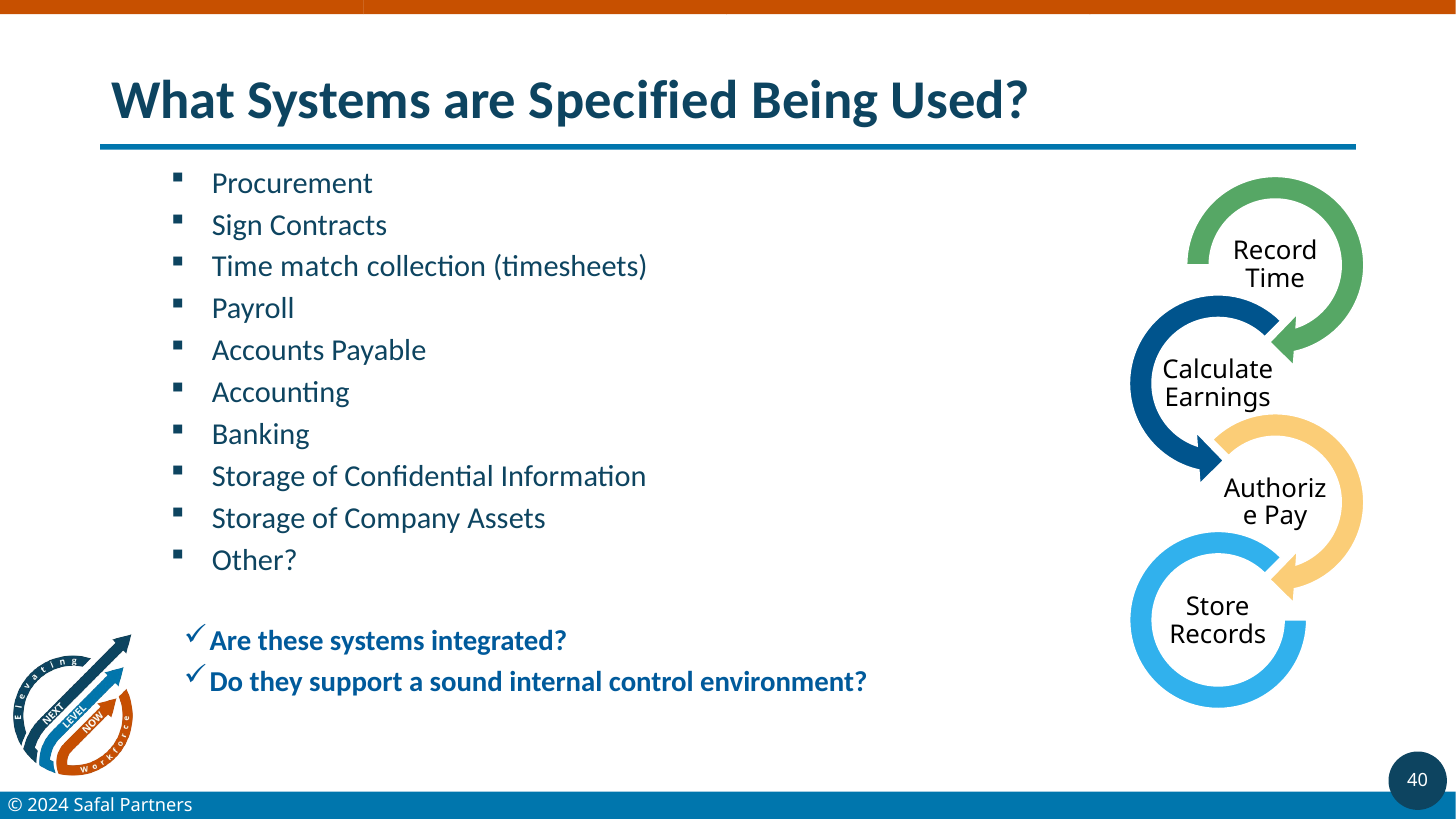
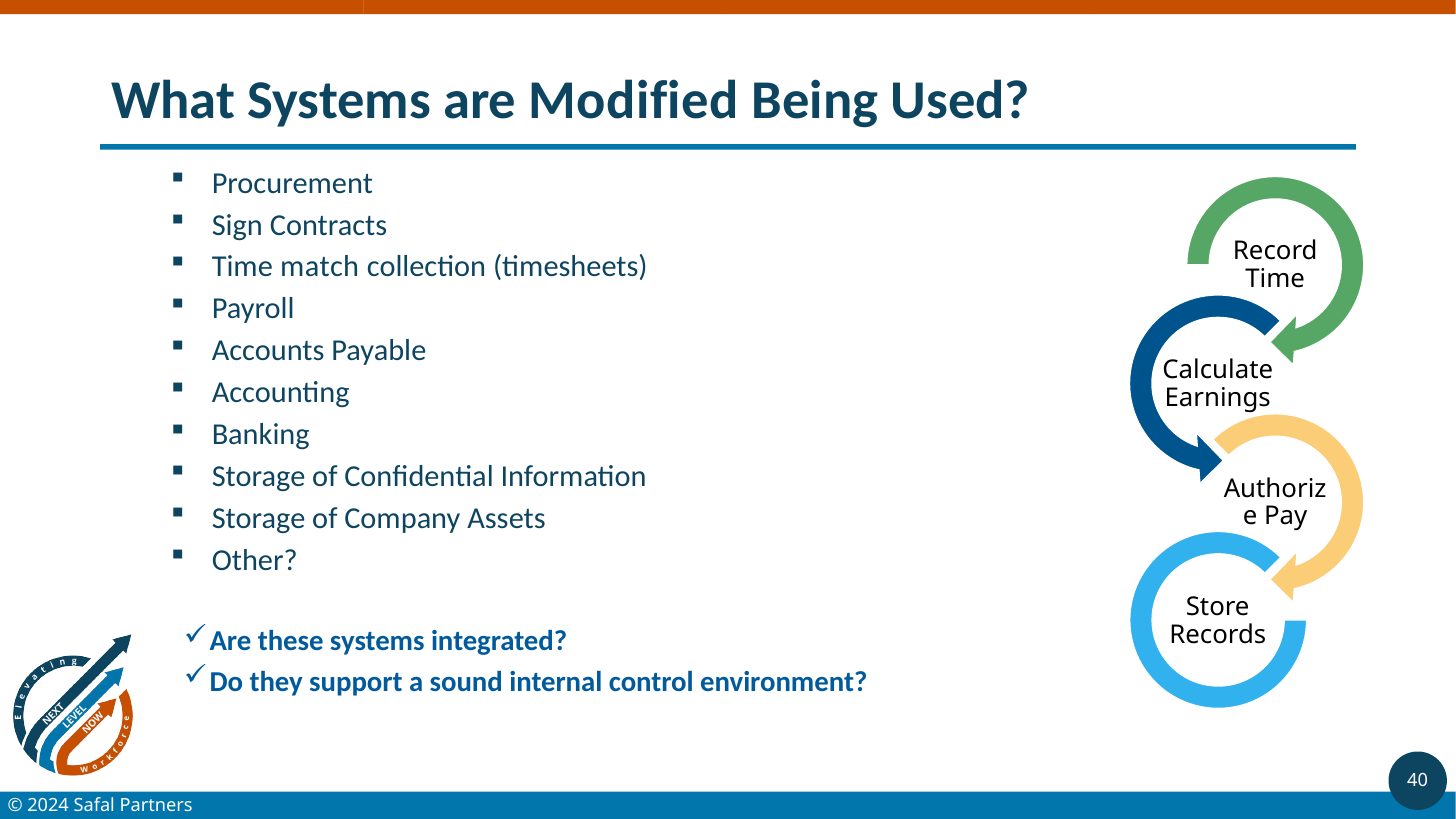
Specified: Specified -> Modified
